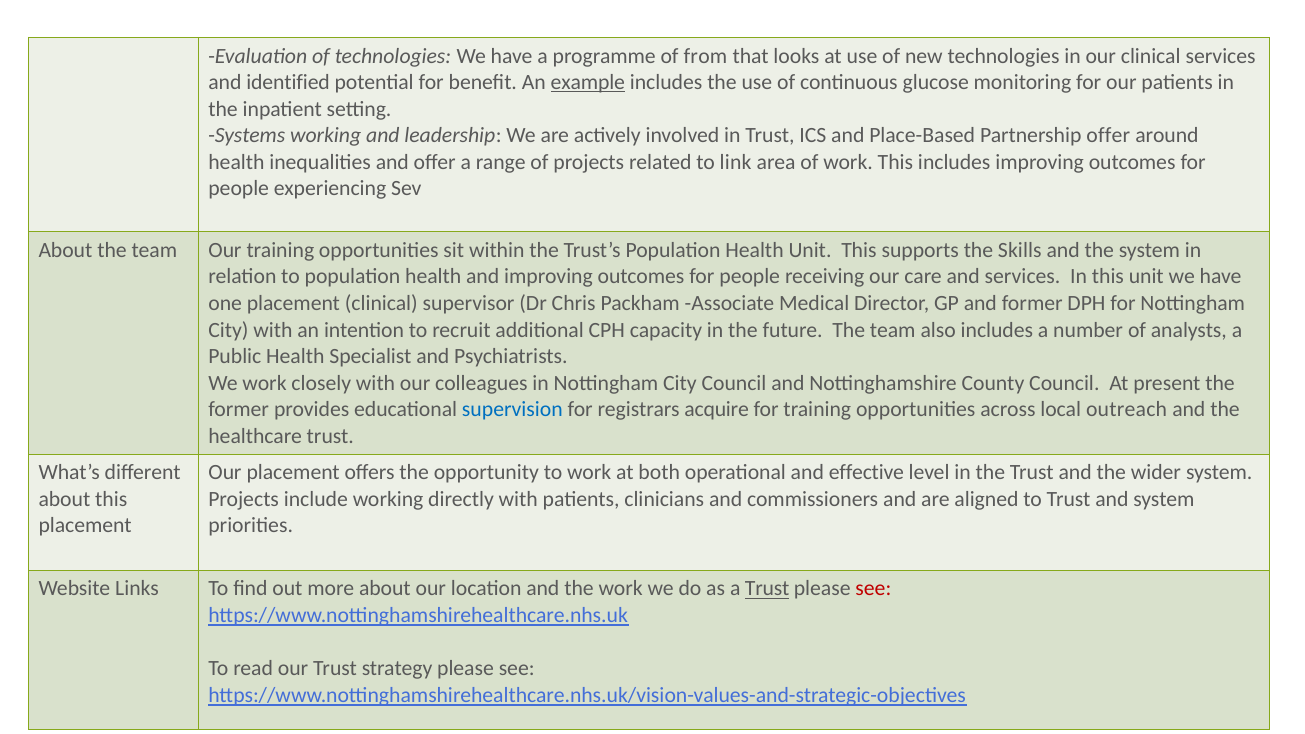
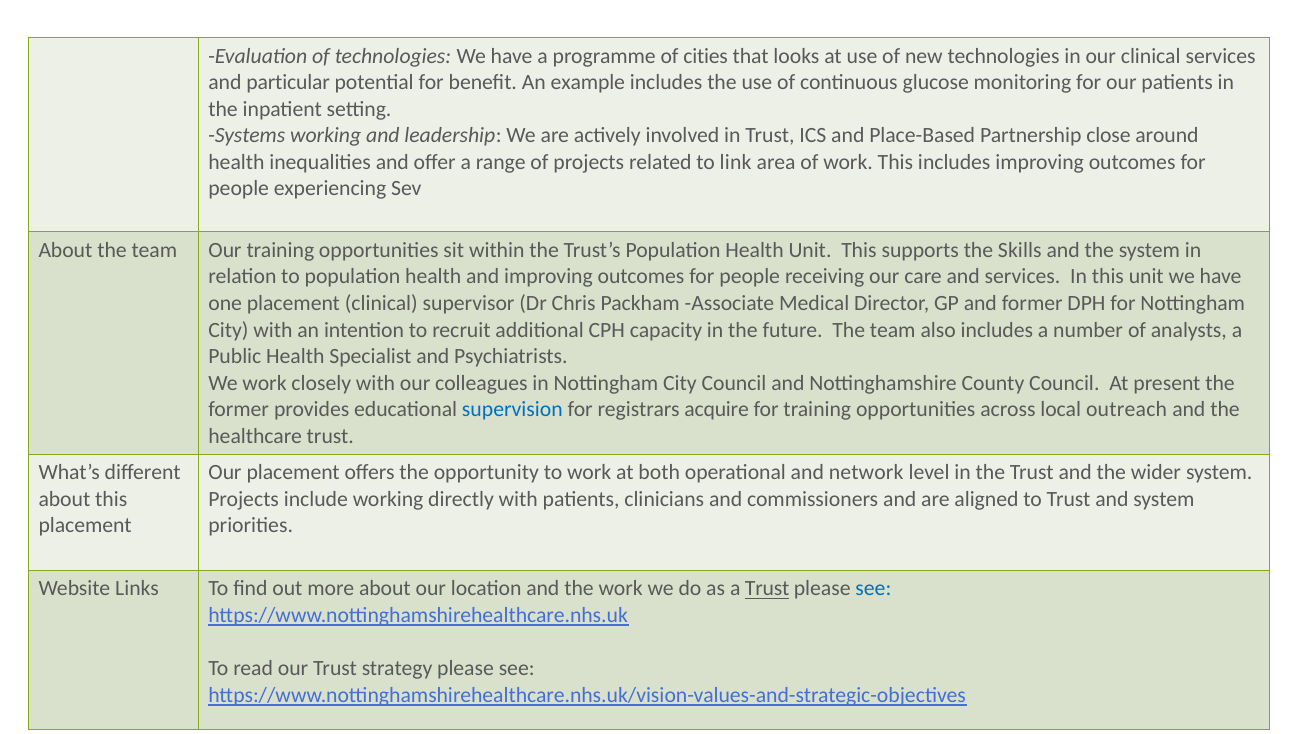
from: from -> cities
identified: identified -> particular
example underline: present -> none
Partnership offer: offer -> close
effective: effective -> network
see at (873, 589) colour: red -> blue
